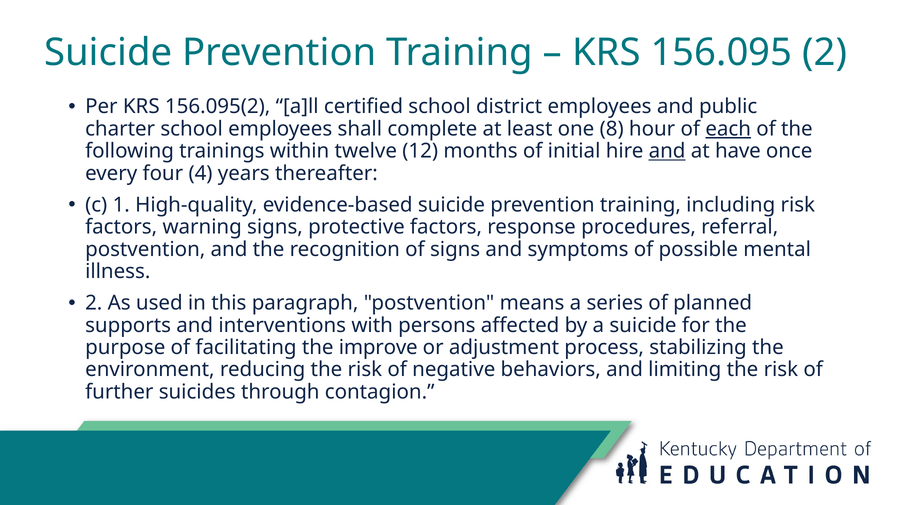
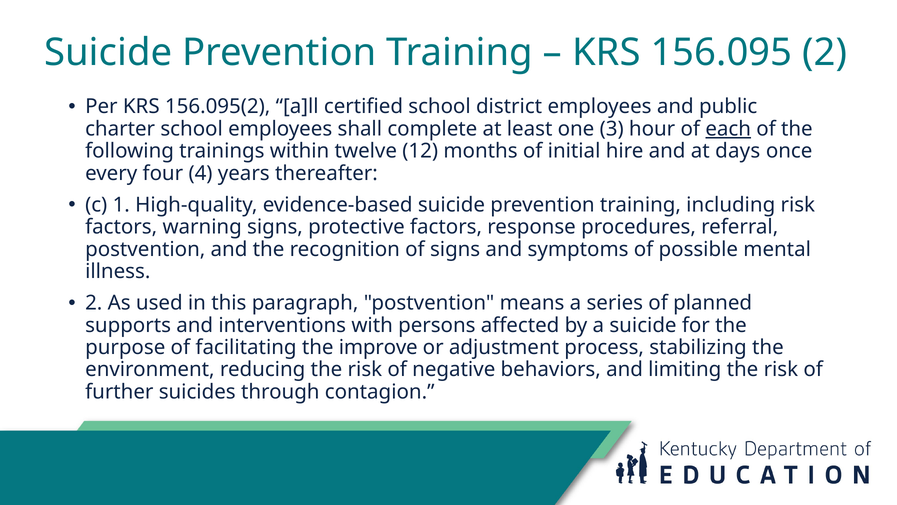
8: 8 -> 3
and at (667, 151) underline: present -> none
have: have -> days
